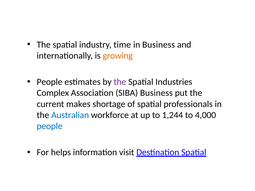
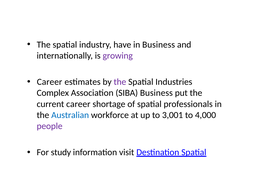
time: time -> have
growing colour: orange -> purple
People at (50, 82): People -> Career
current makes: makes -> career
1,244: 1,244 -> 3,001
people at (50, 126) colour: blue -> purple
helps: helps -> study
